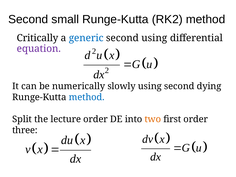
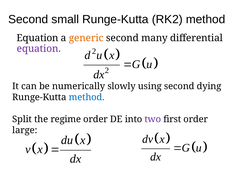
Critically at (38, 38): Critically -> Equation
generic colour: blue -> orange
second using: using -> many
lecture: lecture -> regime
two colour: orange -> purple
three: three -> large
